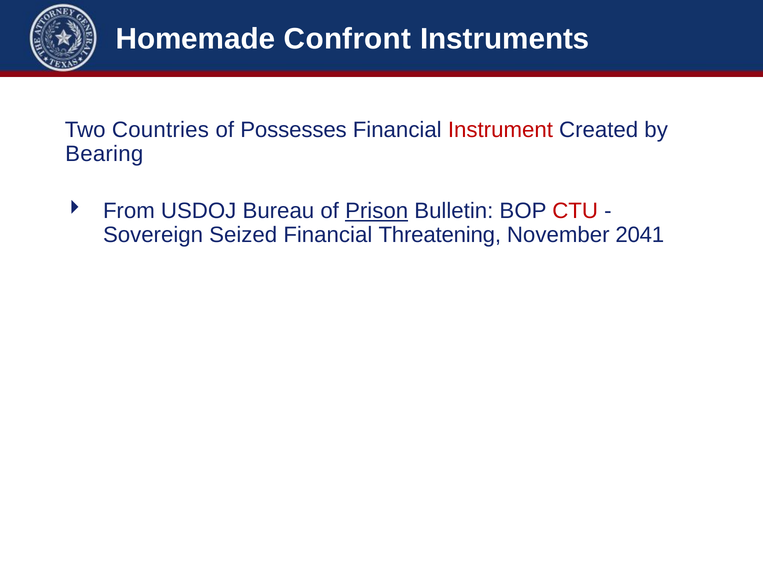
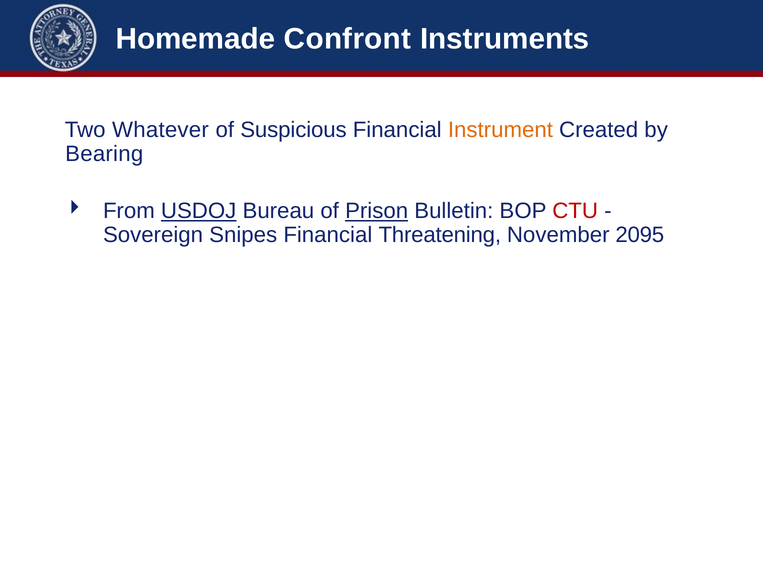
Countries: Countries -> Whatever
Possesses: Possesses -> Suspicious
Instrument colour: red -> orange
USDOJ underline: none -> present
Seized: Seized -> Snipes
2041: 2041 -> 2095
